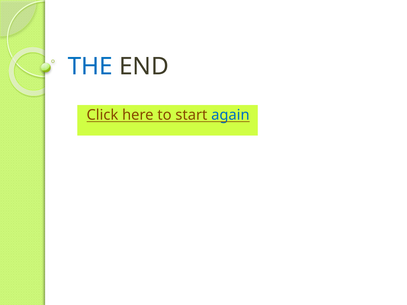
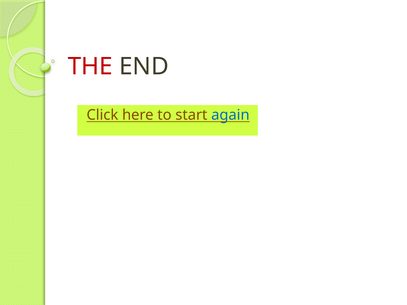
THE colour: blue -> red
